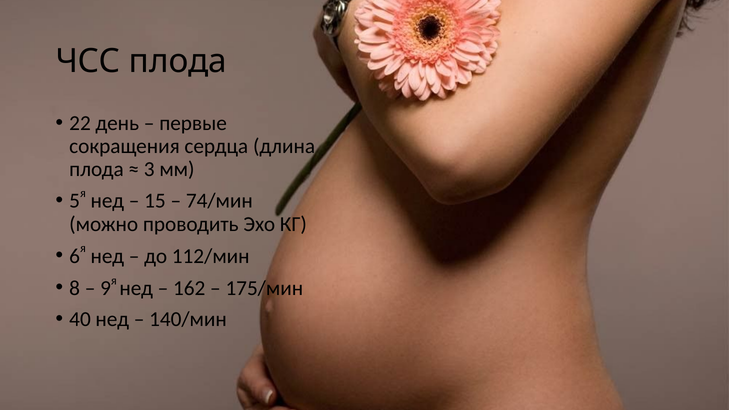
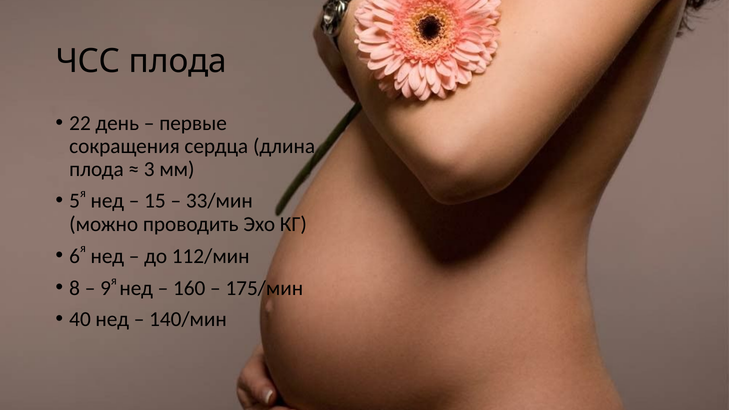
74/мин: 74/мин -> 33/мин
162: 162 -> 160
